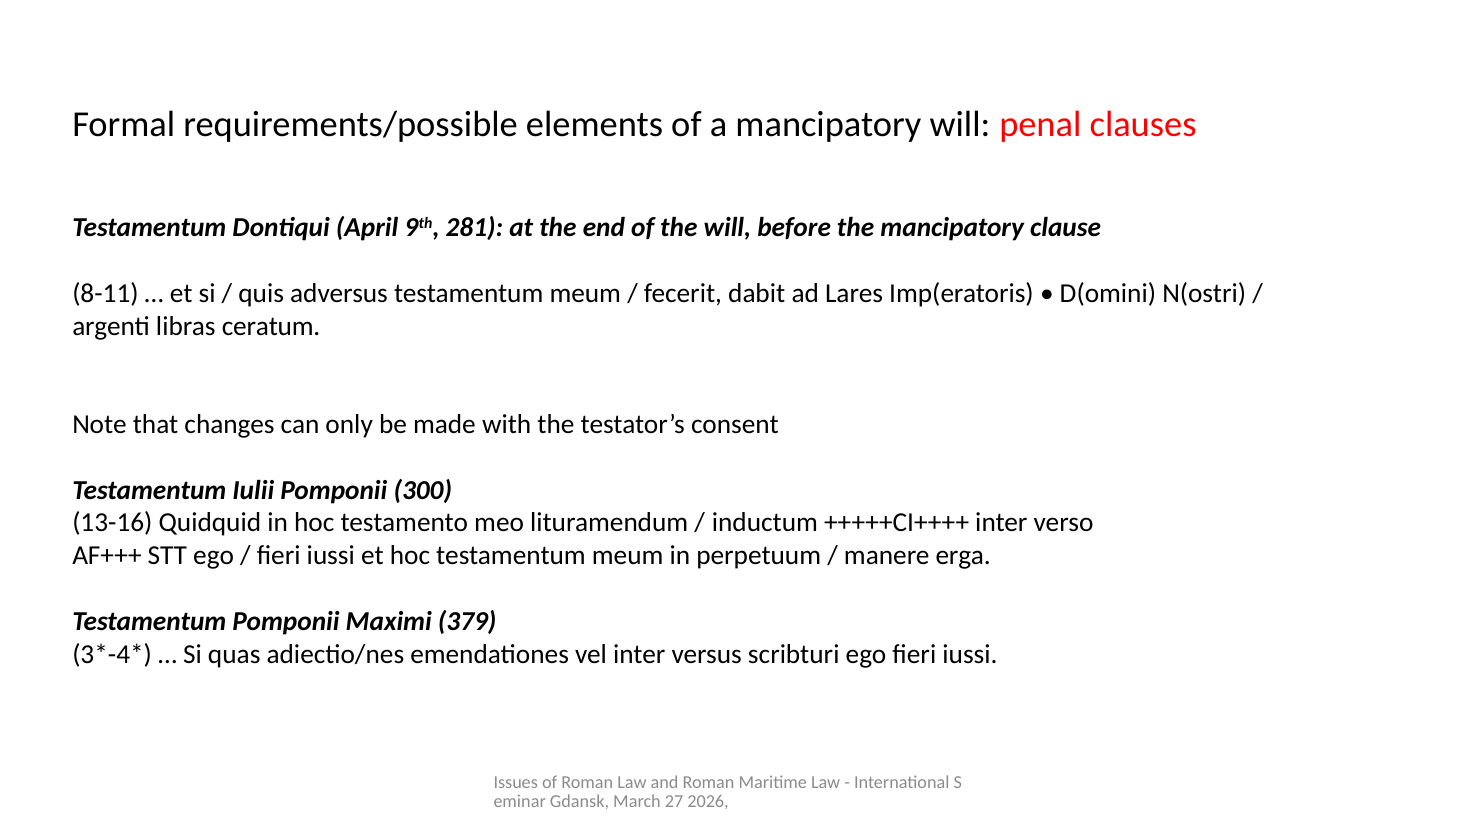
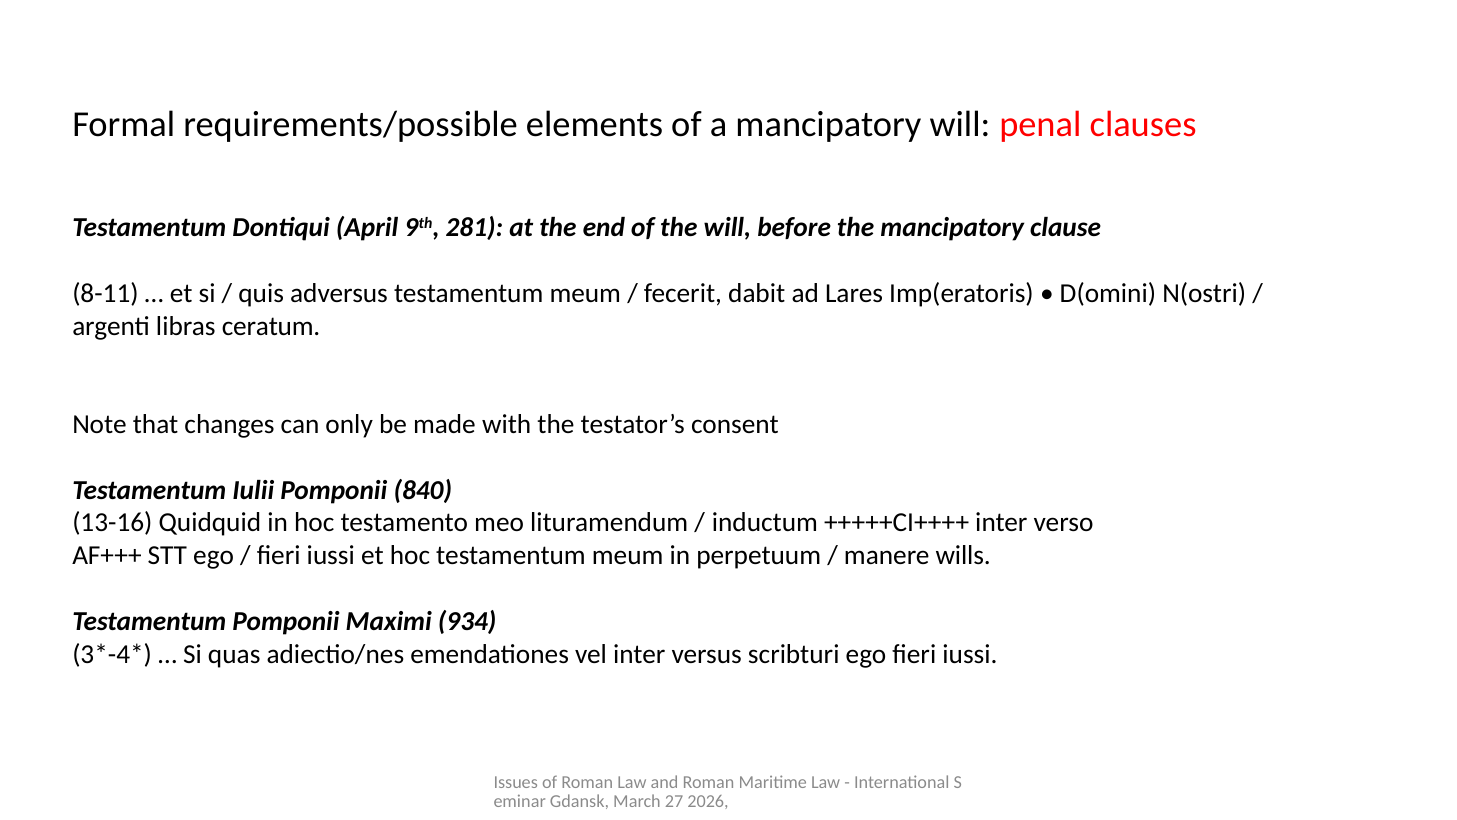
300: 300 -> 840
erga: erga -> wills
379: 379 -> 934
